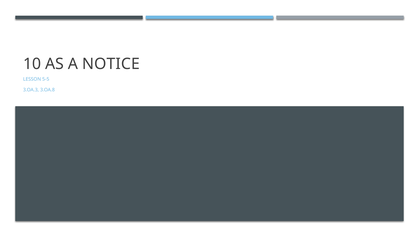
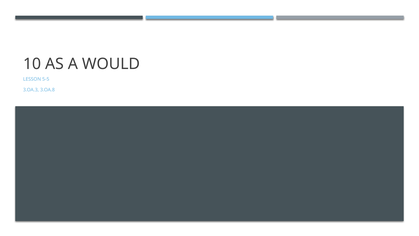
NOTICE: NOTICE -> WOULD
